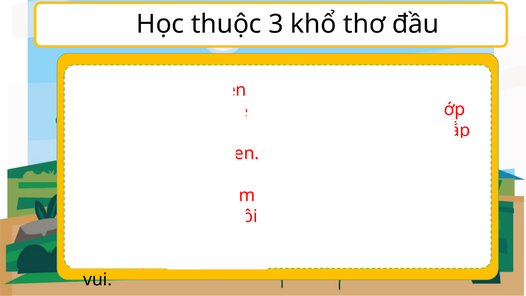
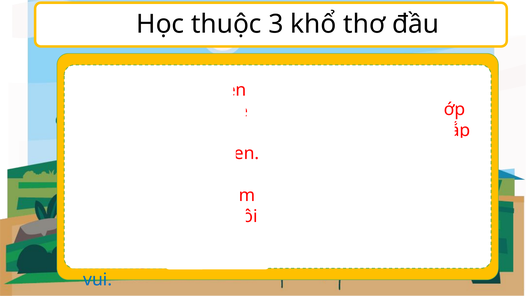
vui colour: black -> blue
